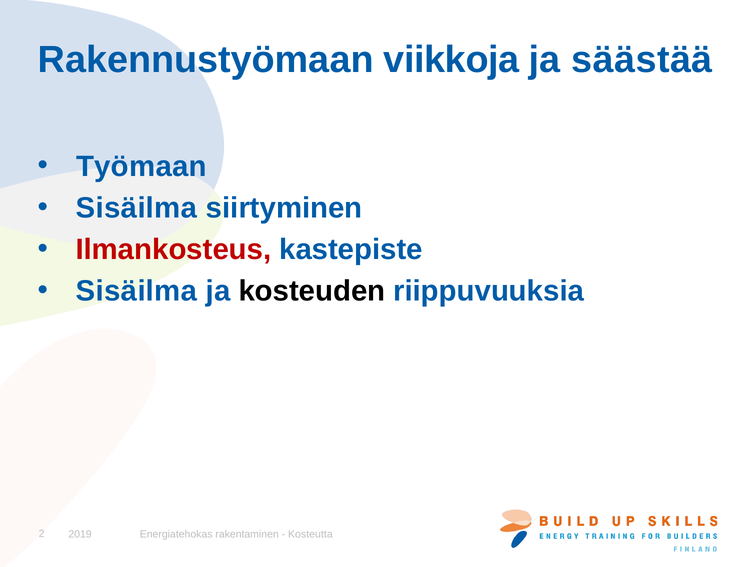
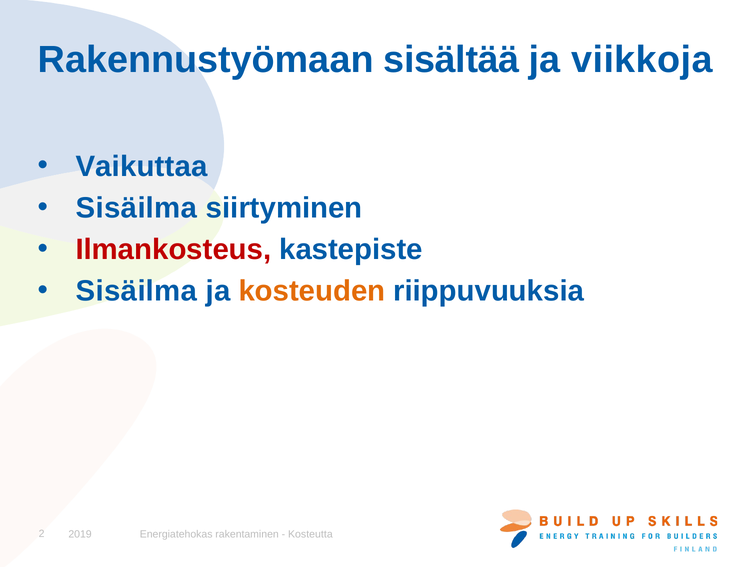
viikkoja: viikkoja -> sisältää
säästää: säästää -> viikkoja
Työmaan: Työmaan -> Vaikuttaa
kosteuden colour: black -> orange
